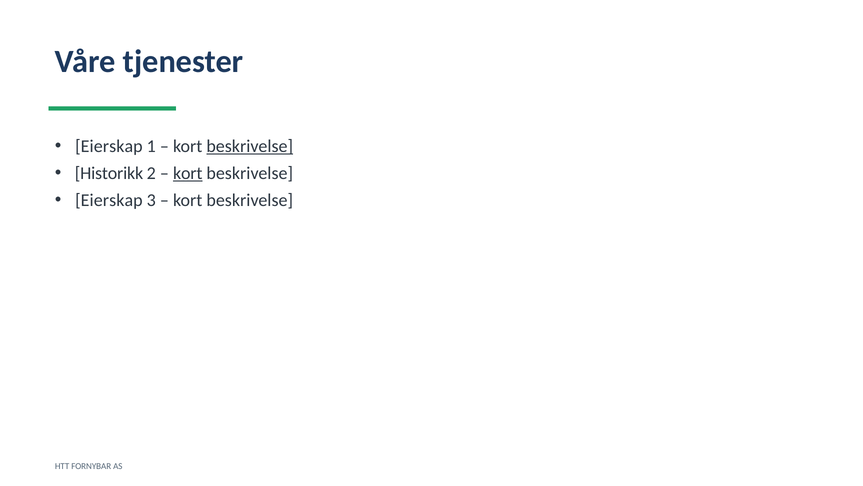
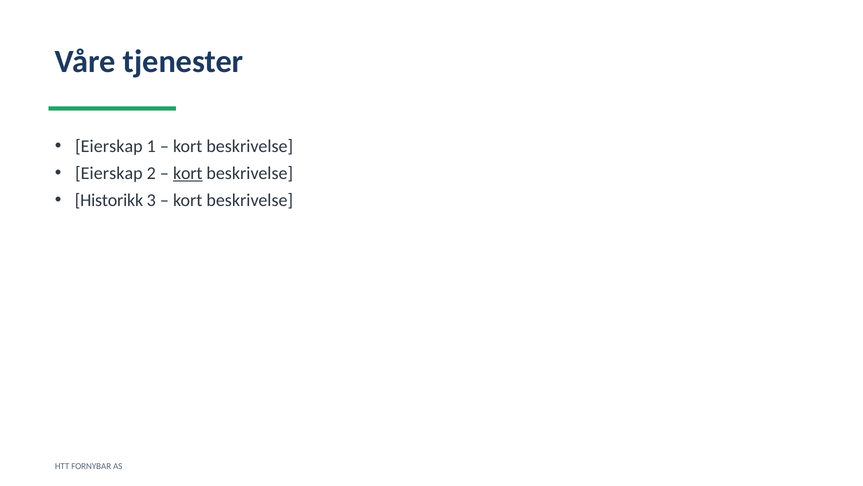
beskrivelse at (250, 146) underline: present -> none
Historikk at (109, 173): Historikk -> Eierskap
Eierskap at (109, 200): Eierskap -> Historikk
